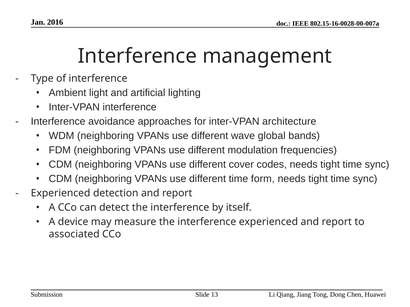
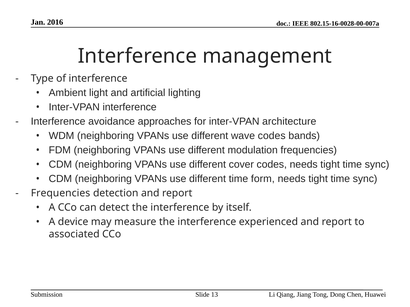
wave global: global -> codes
Experienced at (61, 194): Experienced -> Frequencies
